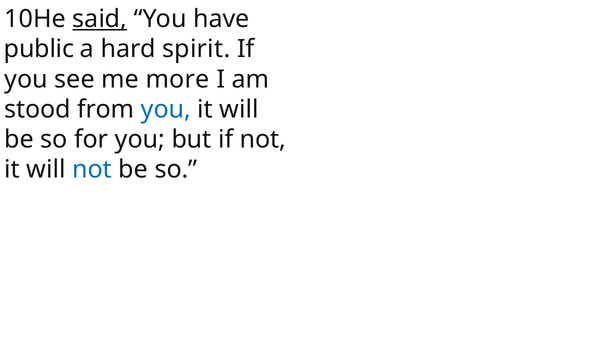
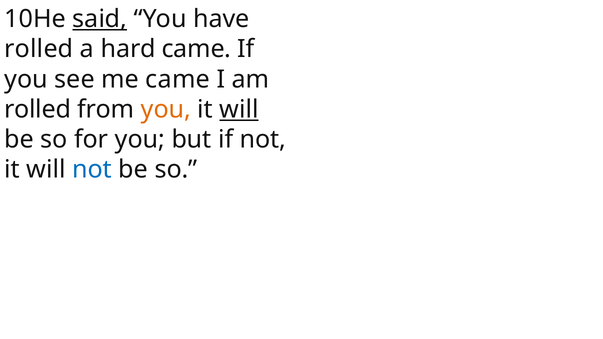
public at (39, 49): public -> rolled
hard spirit: spirit -> came
me more: more -> came
stood at (38, 109): stood -> rolled
you at (166, 109) colour: blue -> orange
will at (239, 109) underline: none -> present
